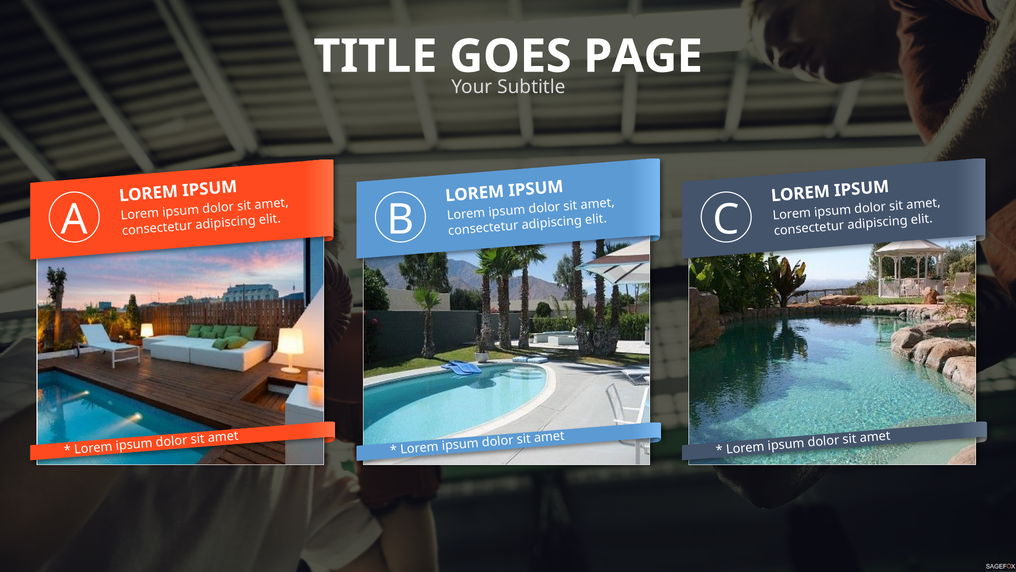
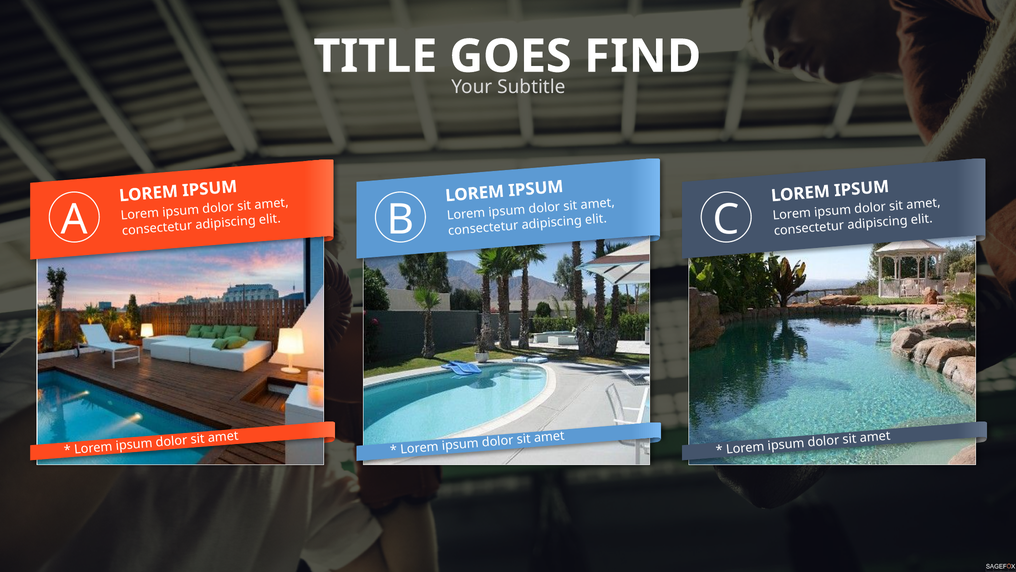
PAGE: PAGE -> FIND
